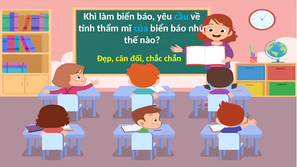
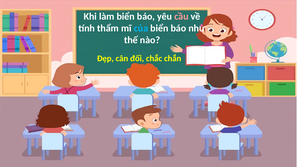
cầu colour: light blue -> pink
